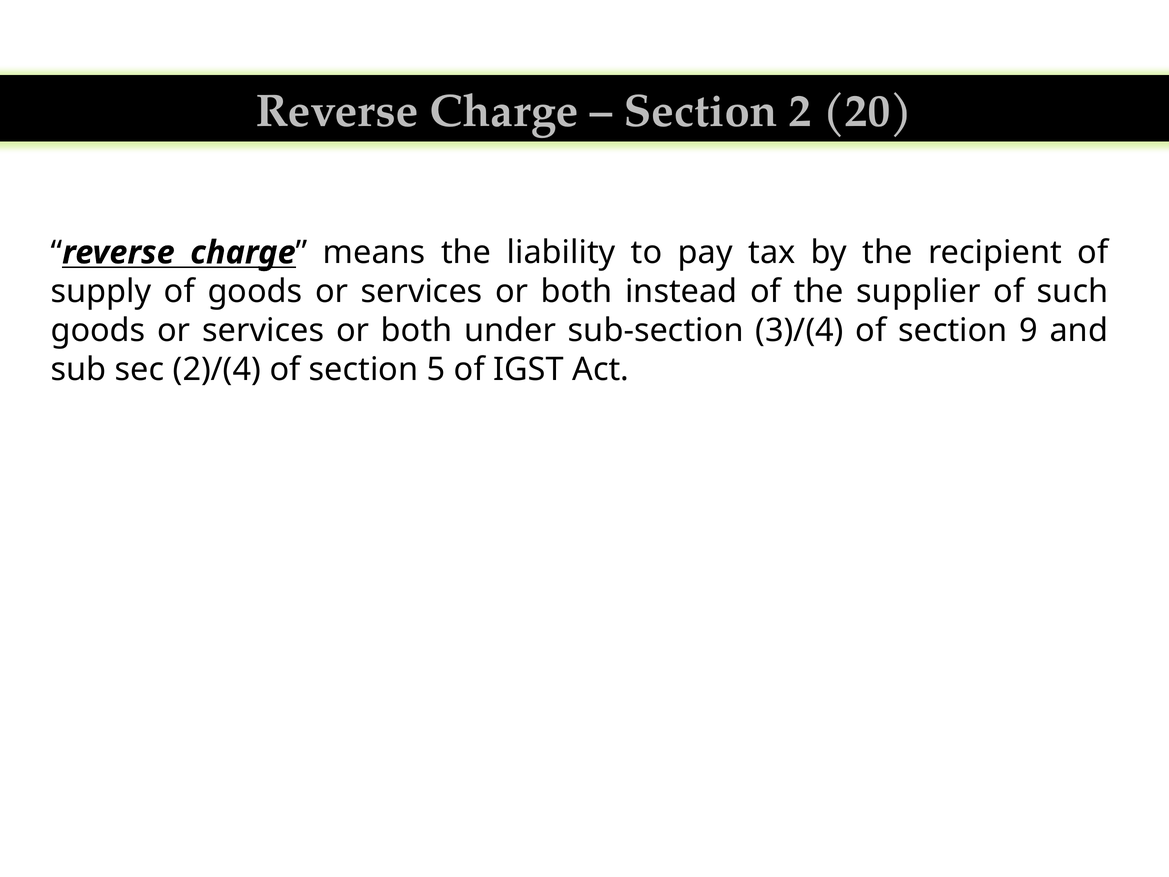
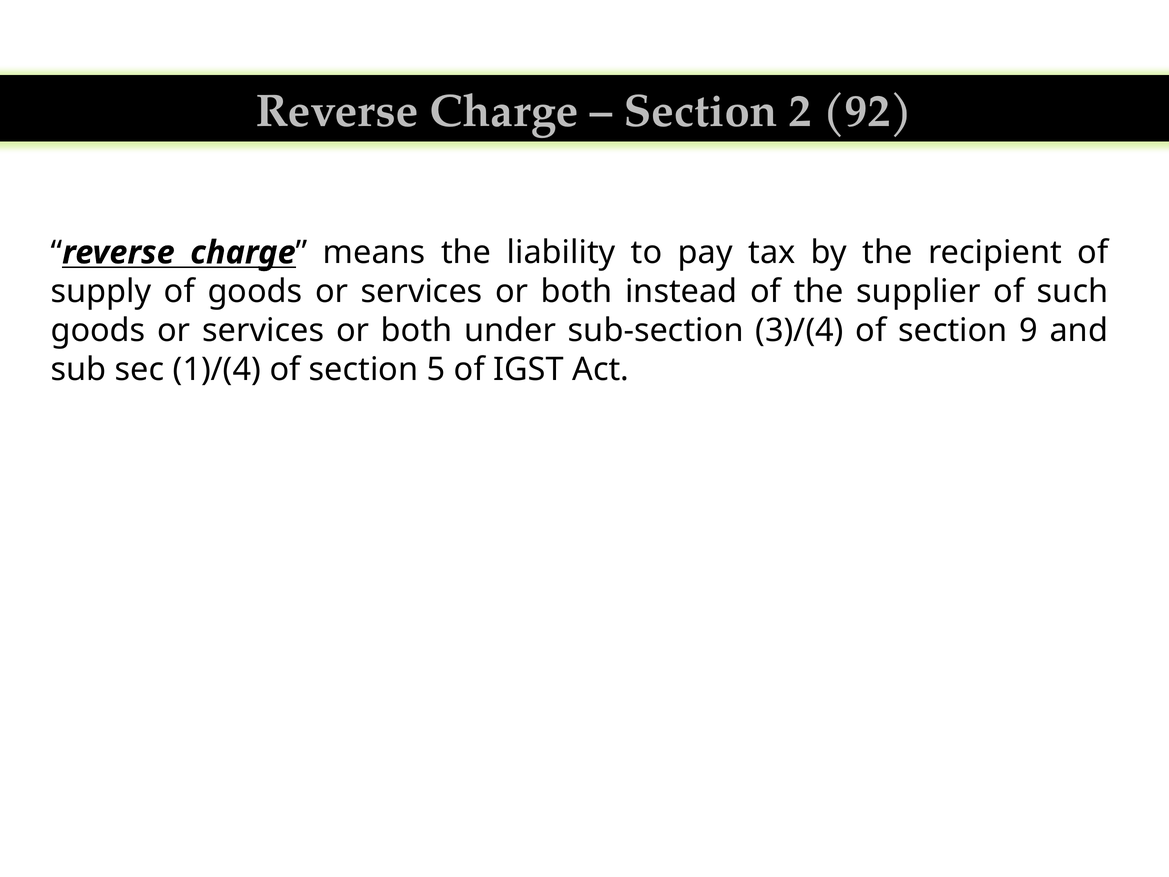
20: 20 -> 92
2)/(4: 2)/(4 -> 1)/(4
